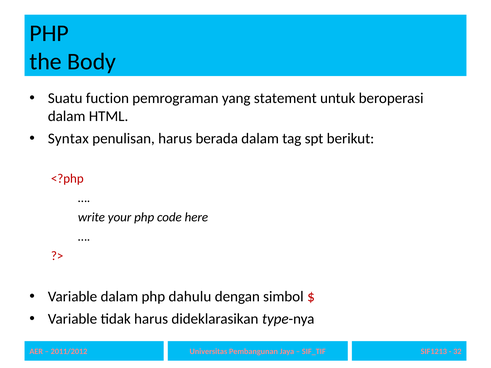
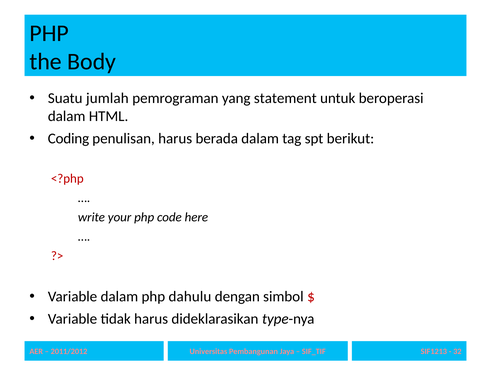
fuction: fuction -> jumlah
Syntax: Syntax -> Coding
